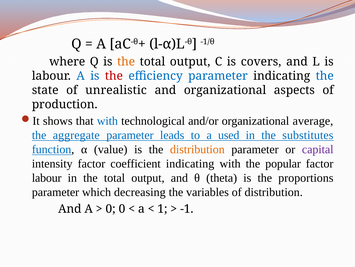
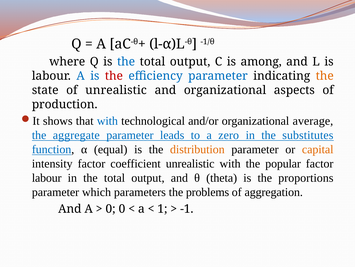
the at (126, 62) colour: orange -> blue
covers: covers -> among
the at (325, 76) colour: blue -> orange
used: used -> zero
value: value -> equal
capital colour: purple -> orange
coefficient indicating: indicating -> unrealistic
decreasing: decreasing -> parameters
variables: variables -> problems
of distribution: distribution -> aggregation
